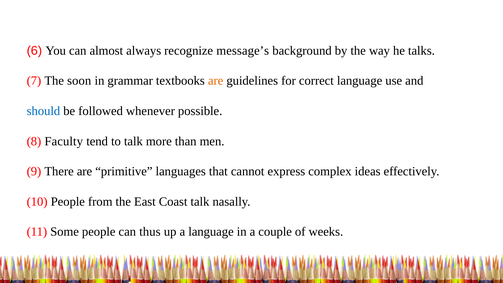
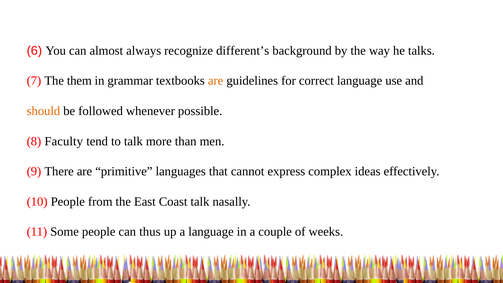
message’s: message’s -> different’s
soon: soon -> them
should colour: blue -> orange
